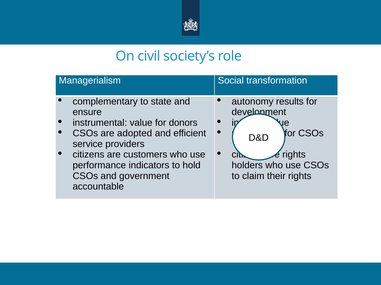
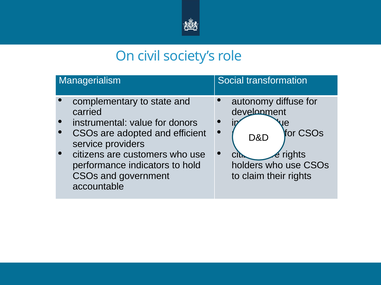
results: results -> diffuse
ensure: ensure -> carried
